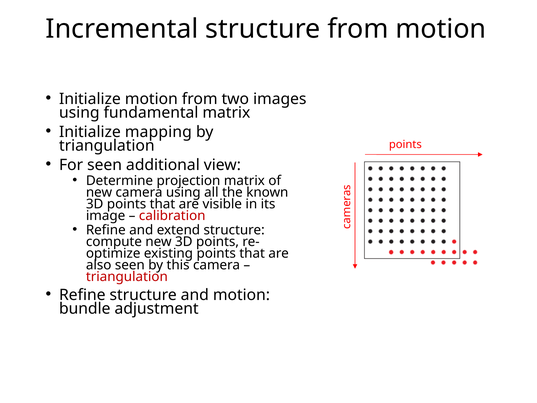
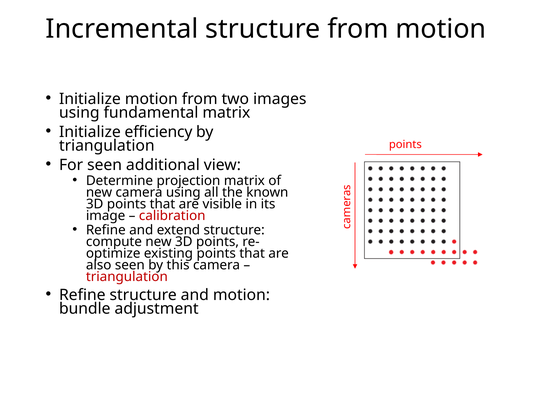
mapping: mapping -> efficiency
